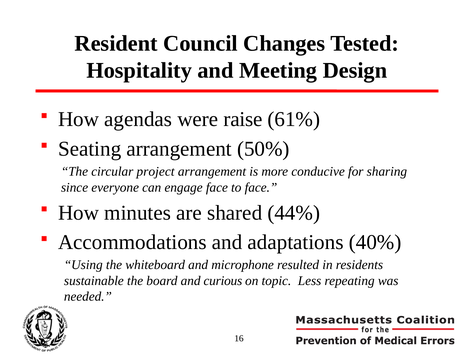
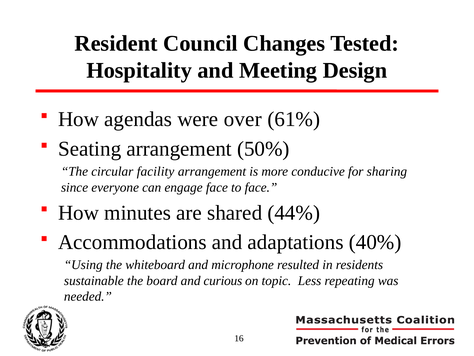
raise: raise -> over
project: project -> facility
